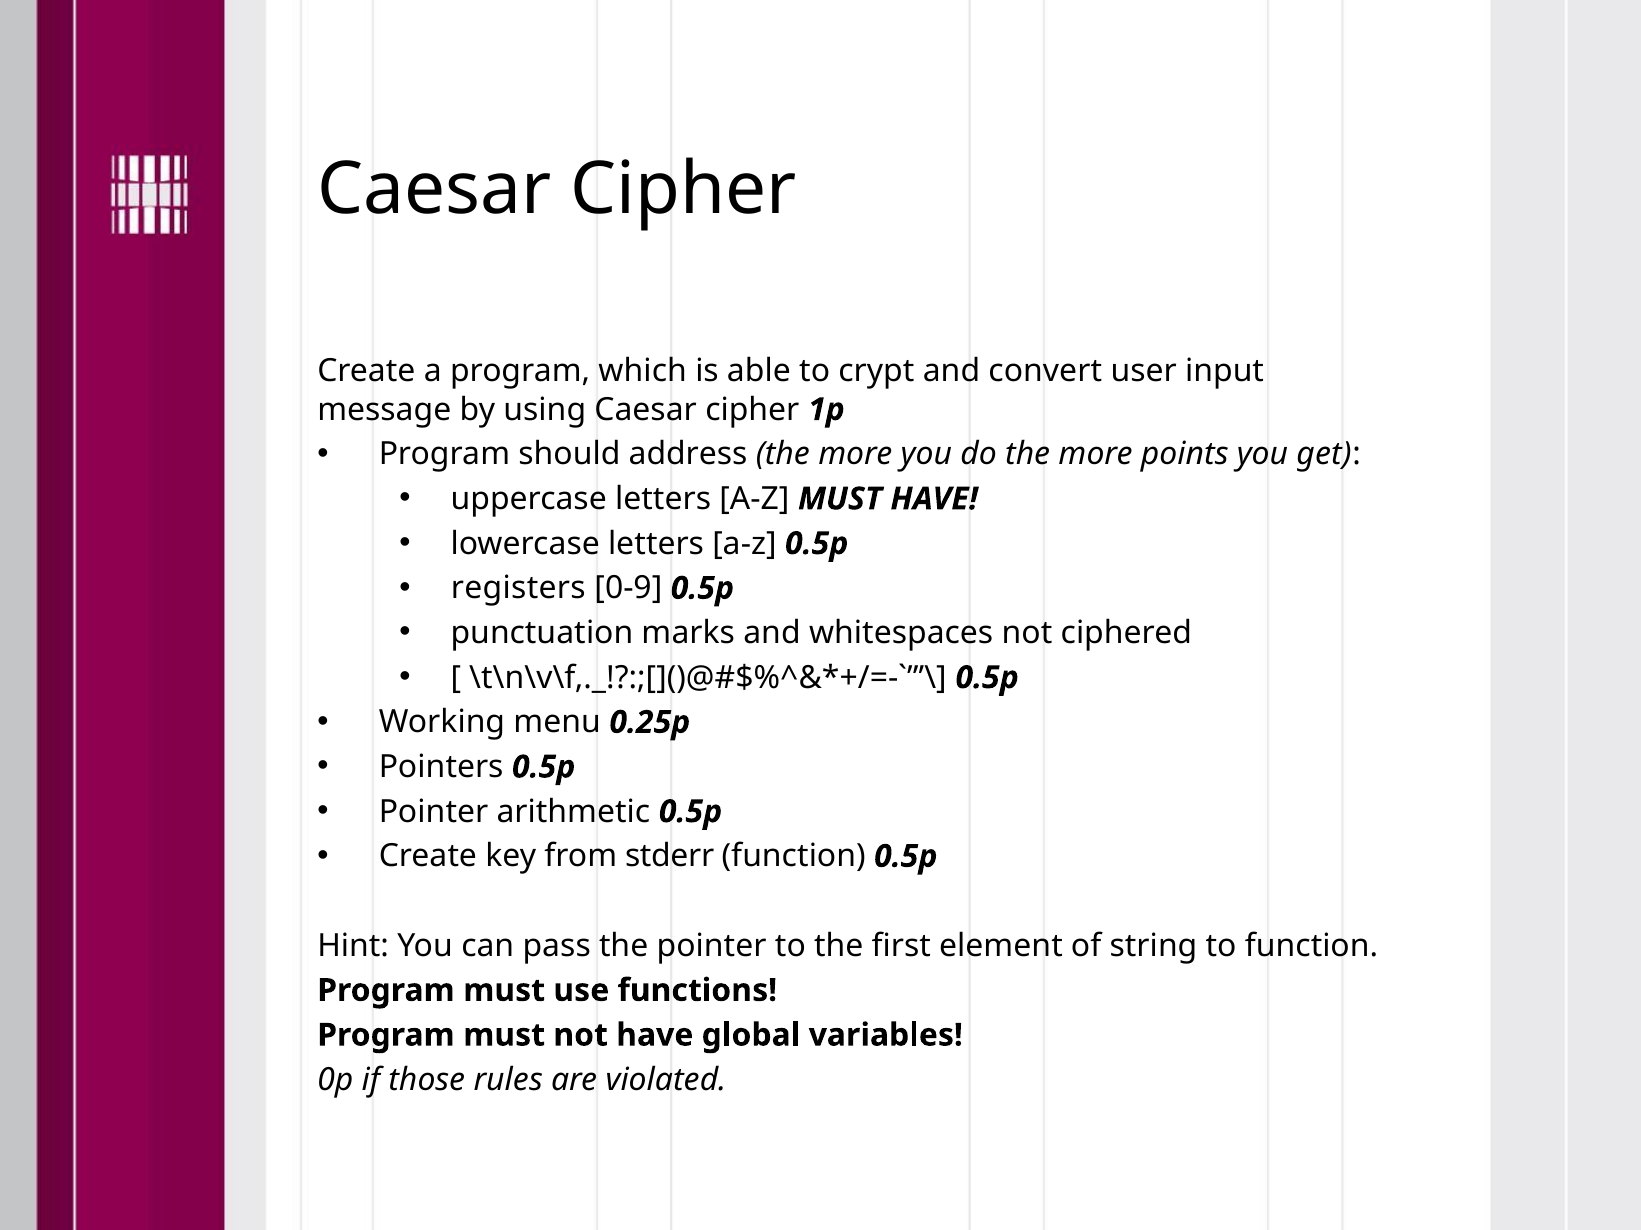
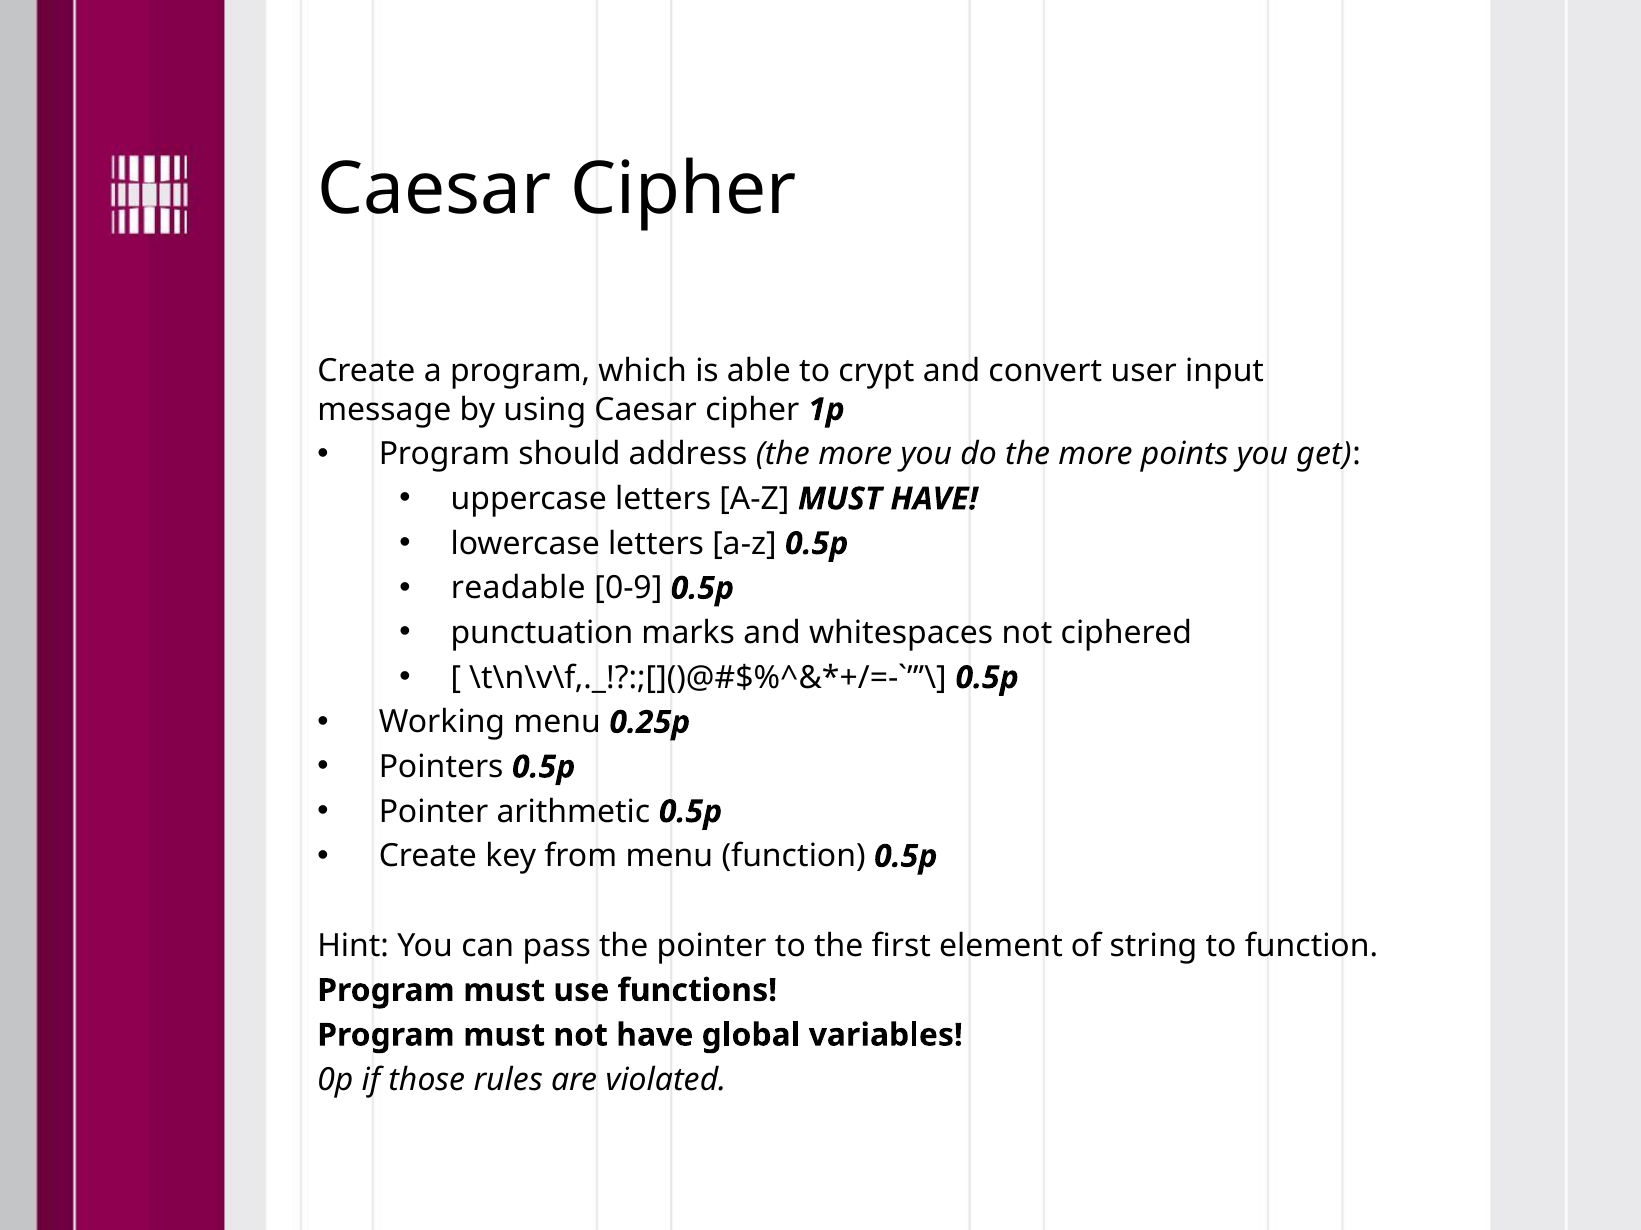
registers: registers -> readable
from stderr: stderr -> menu
